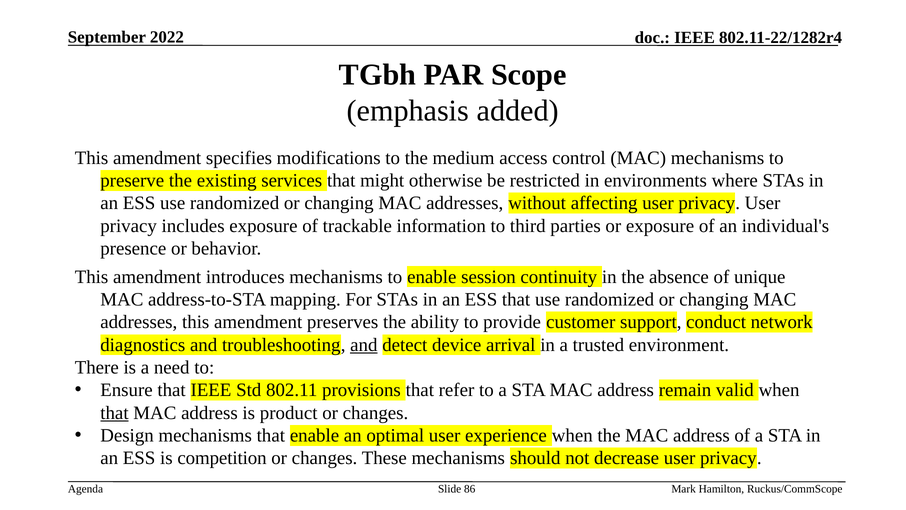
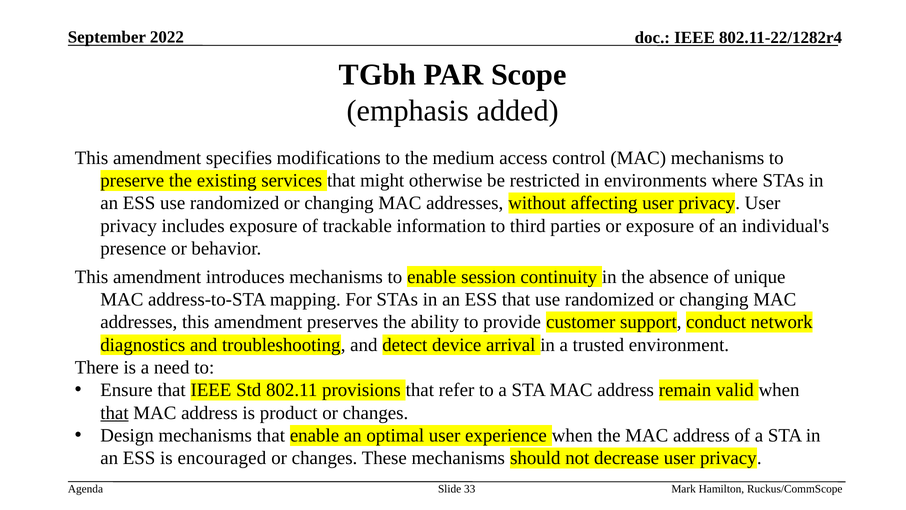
and at (364, 345) underline: present -> none
competition: competition -> encouraged
86: 86 -> 33
